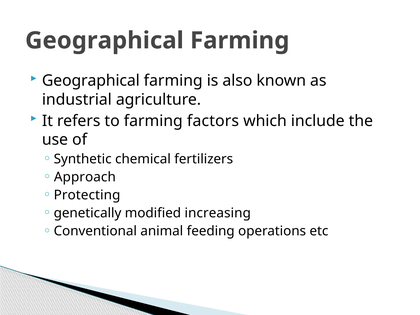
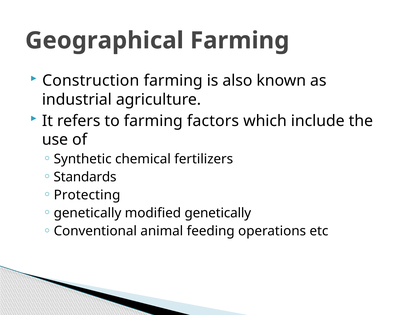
Geographical at (91, 81): Geographical -> Construction
Approach: Approach -> Standards
modified increasing: increasing -> genetically
